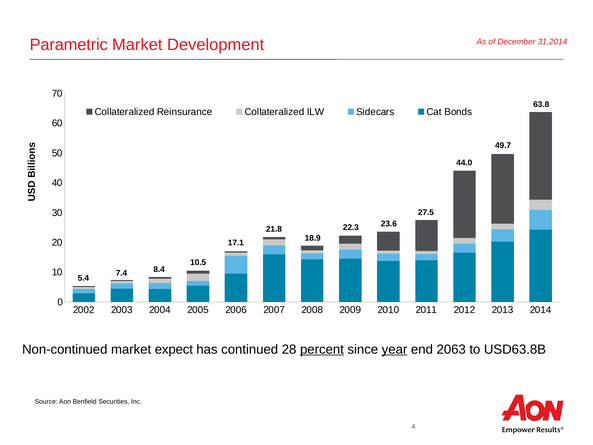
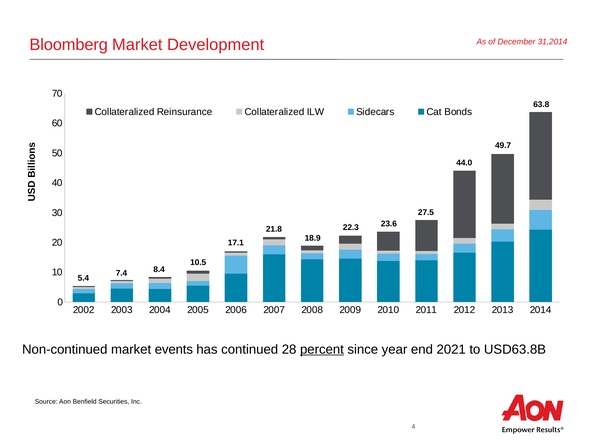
Parametric: Parametric -> Bloomberg
expect: expect -> events
year underline: present -> none
2063: 2063 -> 2021
